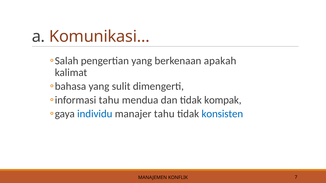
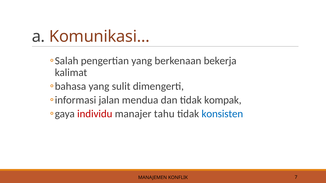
apakah: apakah -> bekerja
tahu at (109, 100): tahu -> jalan
individu colour: blue -> red
